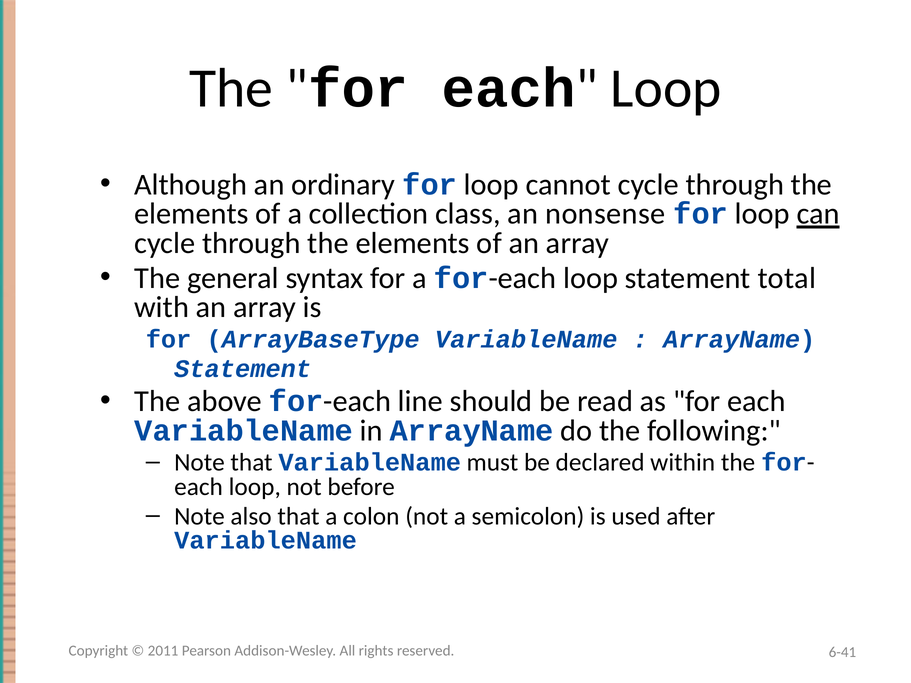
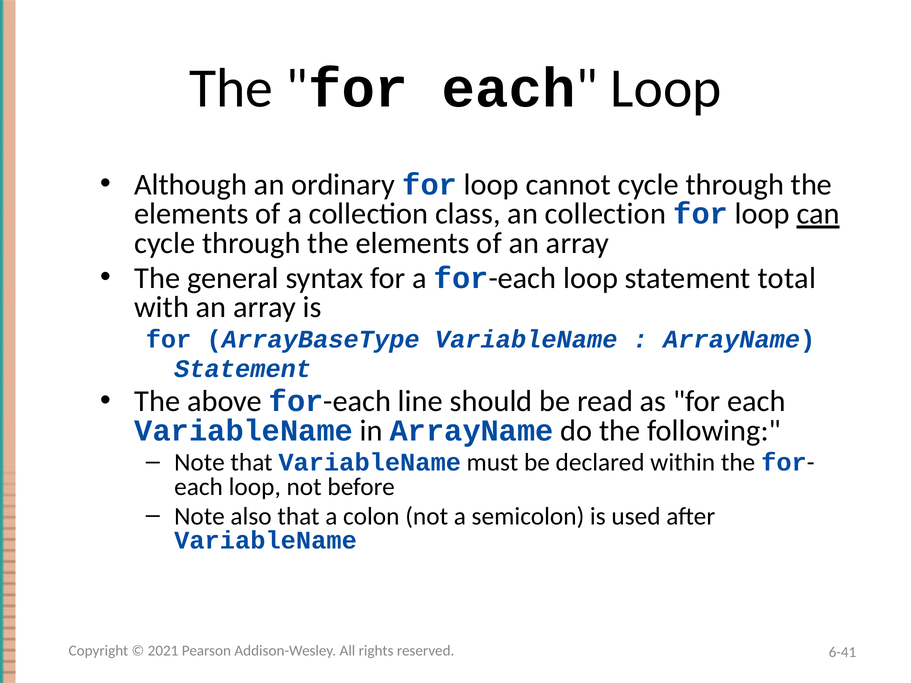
an nonsense: nonsense -> collection
2011: 2011 -> 2021
